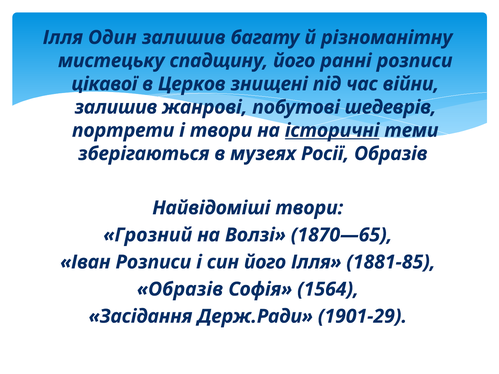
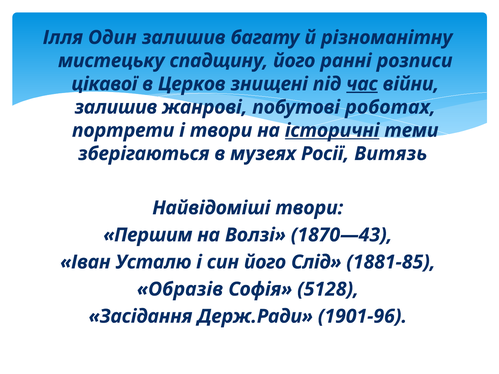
час underline: none -> present
шедеврів: шедеврів -> роботах
Росії Образів: Образів -> Витязь
Грозний: Грозний -> Першим
1870—65: 1870—65 -> 1870—43
Іван Розписи: Розписи -> Усталю
його Ілля: Ілля -> Слід
1564: 1564 -> 5128
1901-29: 1901-29 -> 1901-96
